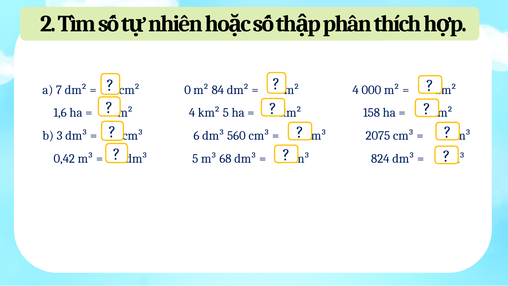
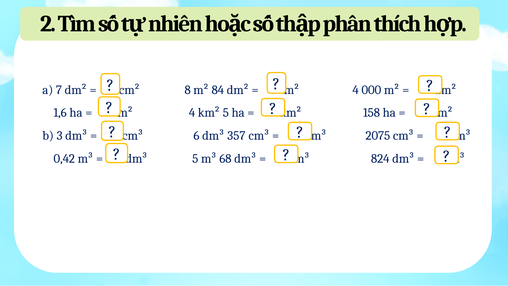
0: 0 -> 8
560: 560 -> 357
